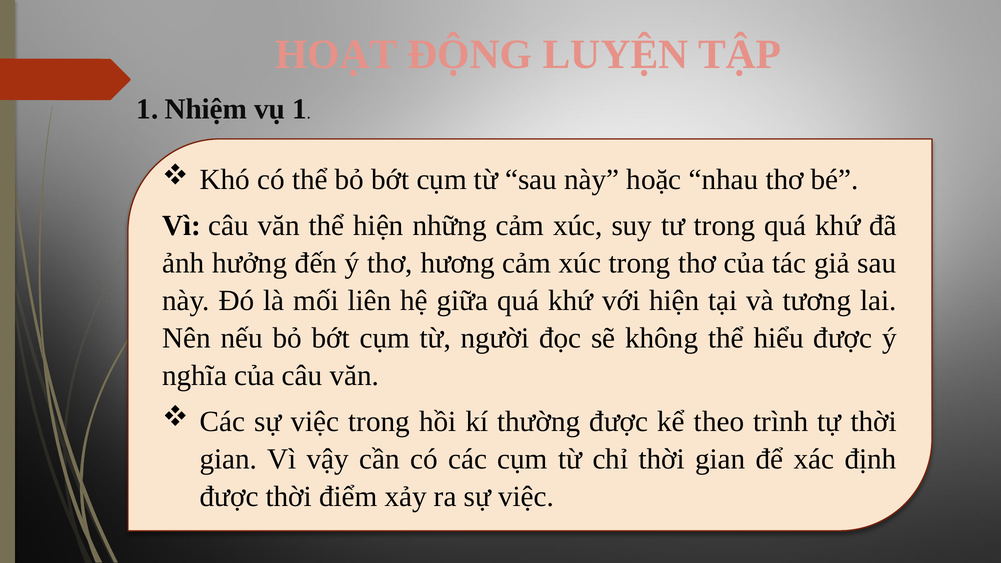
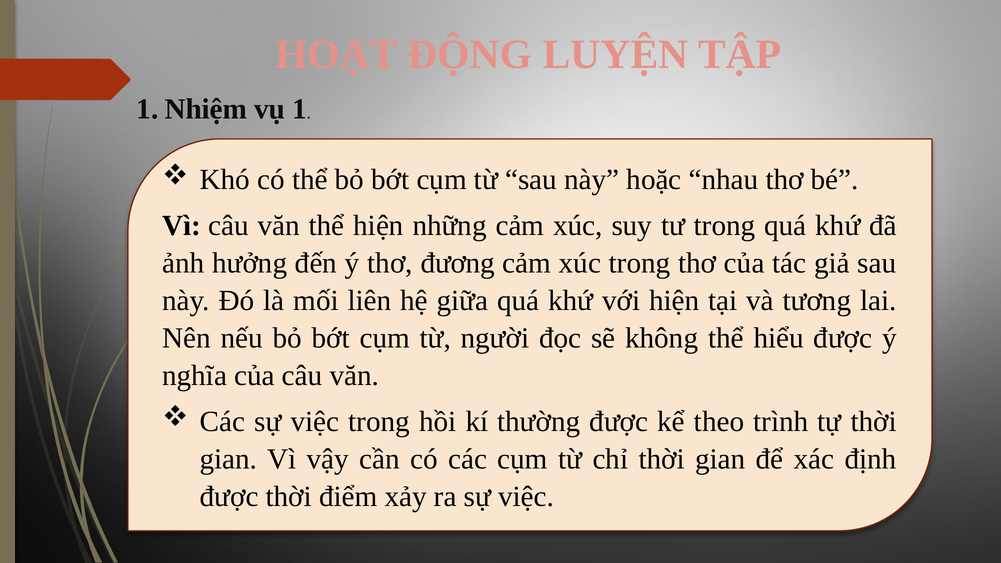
hương: hương -> đương
